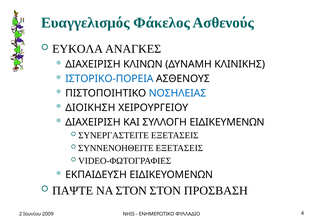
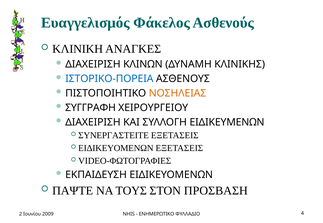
ΕΥΚΟΛΑ: ΕΥΚΟΛΑ -> ΚΛΙΝΙΚΗ
ΝΟΣΗΛΕΙΑΣ colour: blue -> orange
ΔΙΟΙΚΗΣΗ: ΔΙΟΙΚΗΣΗ -> ΣΥΓΓΡΑΦΗ
ΣΥΝΝΕΝΟΗΘΕΙΤΕ at (116, 149): ΣΥΝΝΕΝΟΗΘΕΙΤΕ -> ΕΙΔΙΚΕΥΟΜΕΝΩΝ
ΝΑ ΣΤΟΝ: ΣΤΟΝ -> ΤΟΥΣ
